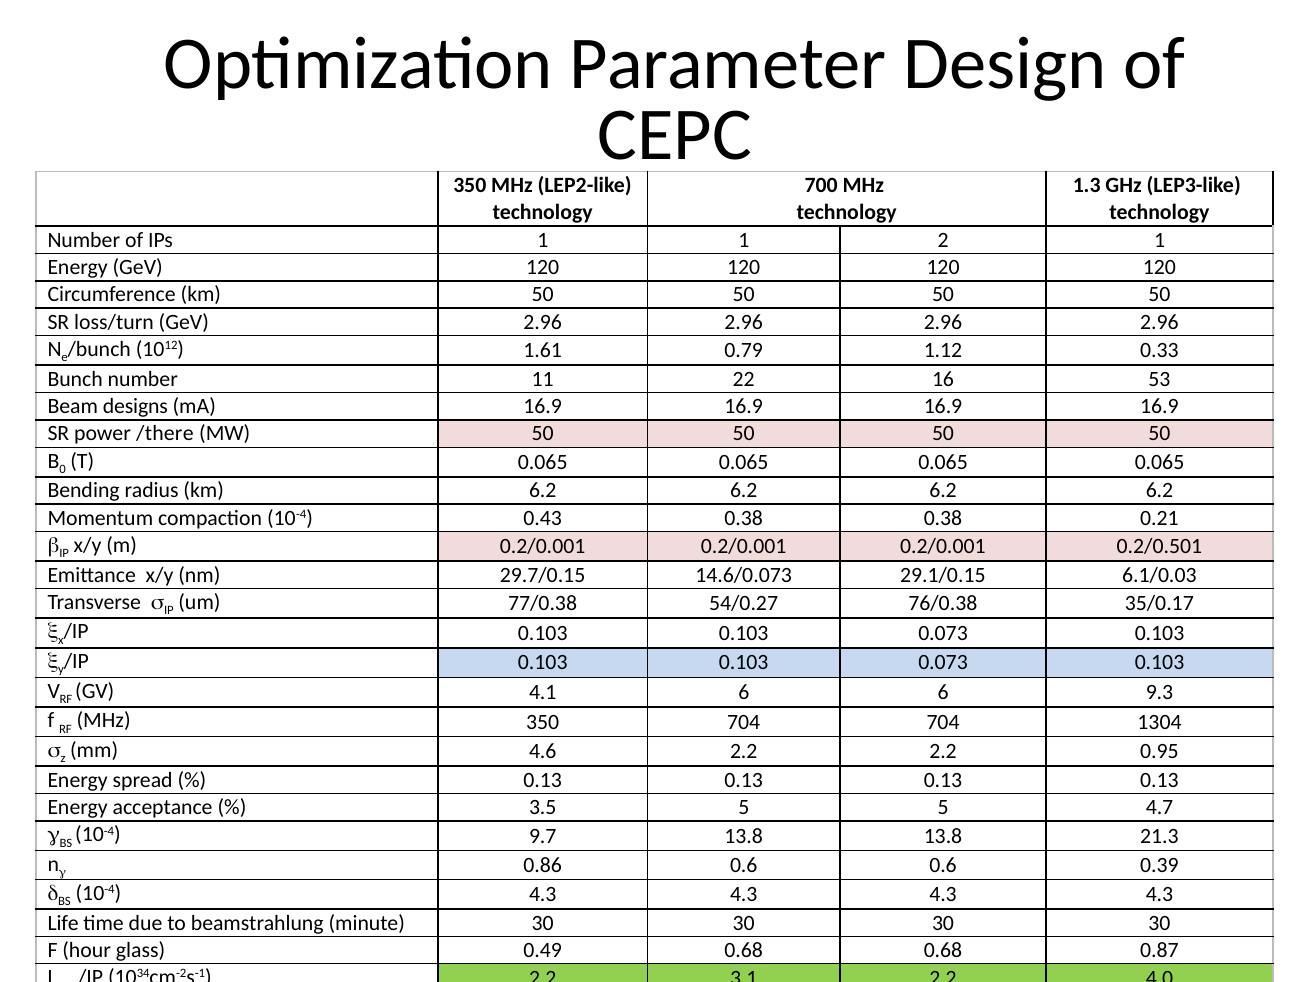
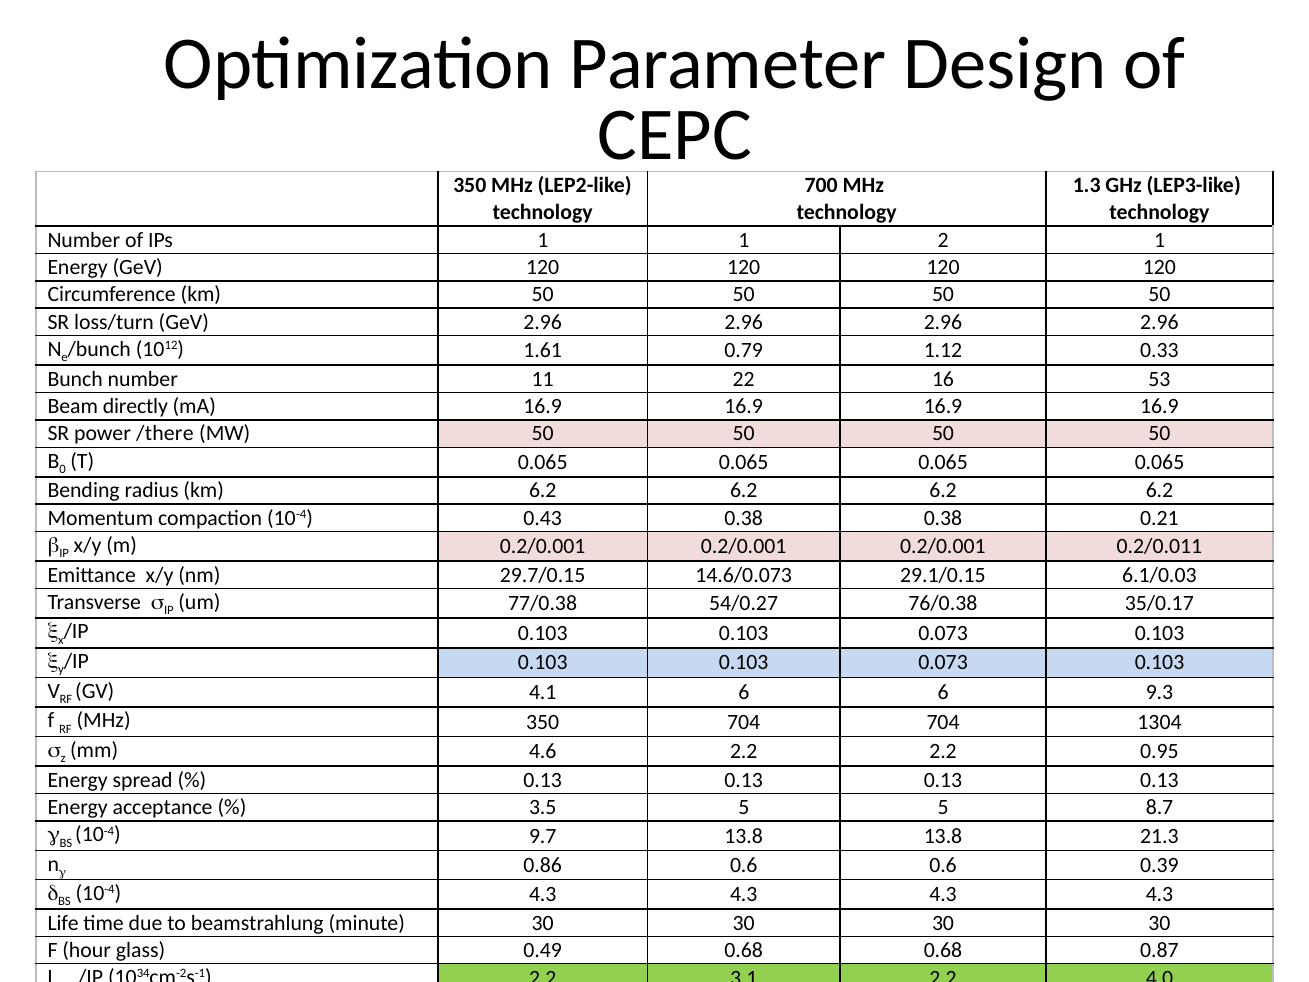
designs: designs -> directly
0.2/0.501: 0.2/0.501 -> 0.2/0.011
4.7: 4.7 -> 8.7
